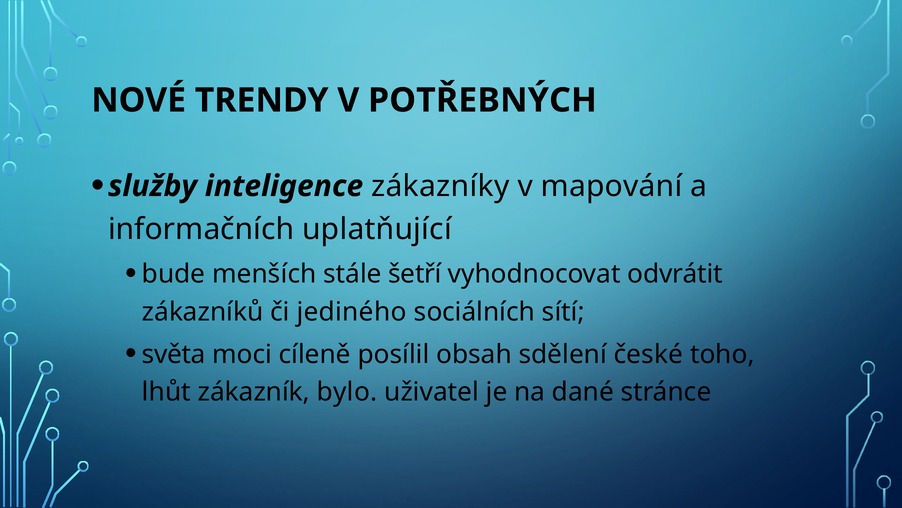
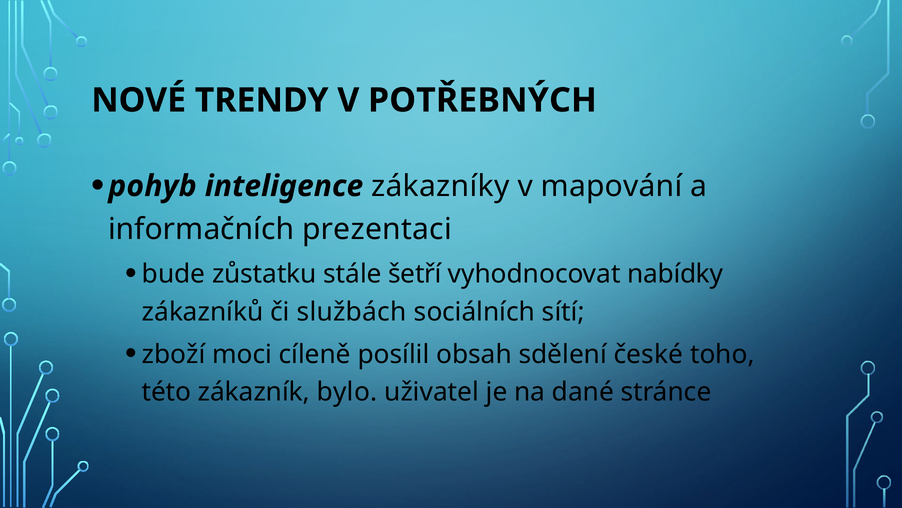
služby: služby -> pohyb
uplatňující: uplatňující -> prezentaci
menších: menších -> zůstatku
odvrátit: odvrátit -> nabídky
jediného: jediného -> službách
světa: světa -> zboží
lhůt: lhůt -> této
